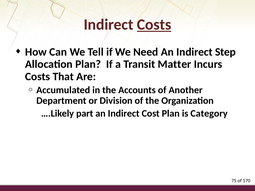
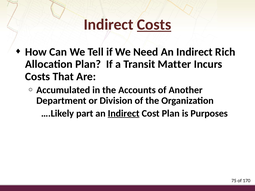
Step: Step -> Rich
Indirect at (124, 113) underline: none -> present
Category: Category -> Purposes
